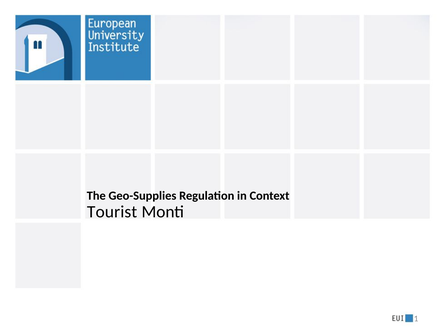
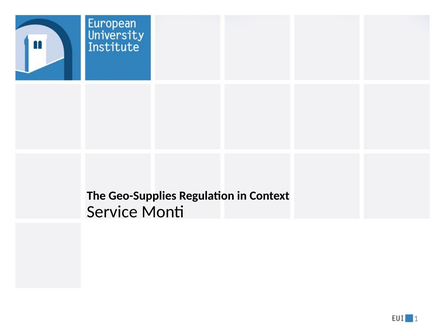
Tourist: Tourist -> Service
